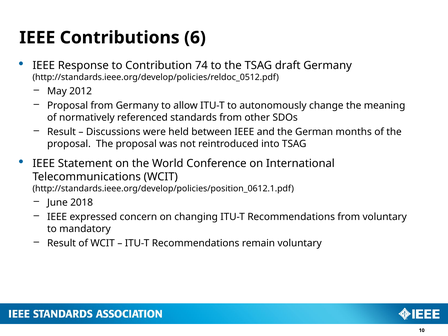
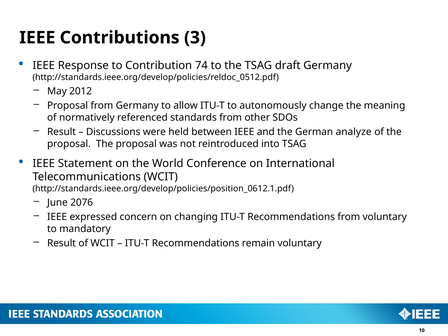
6: 6 -> 3
months: months -> analyze
2018: 2018 -> 2076
